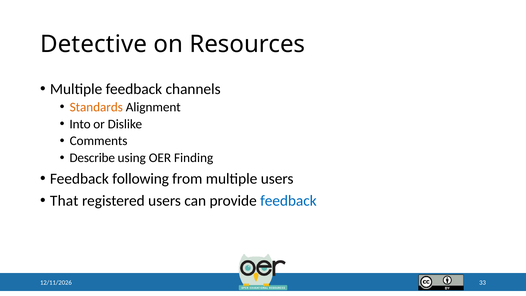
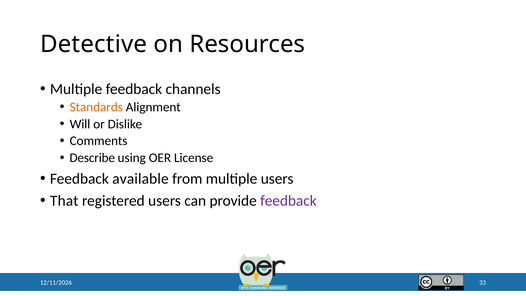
Into: Into -> Will
Finding: Finding -> License
following: following -> available
feedback at (288, 201) colour: blue -> purple
